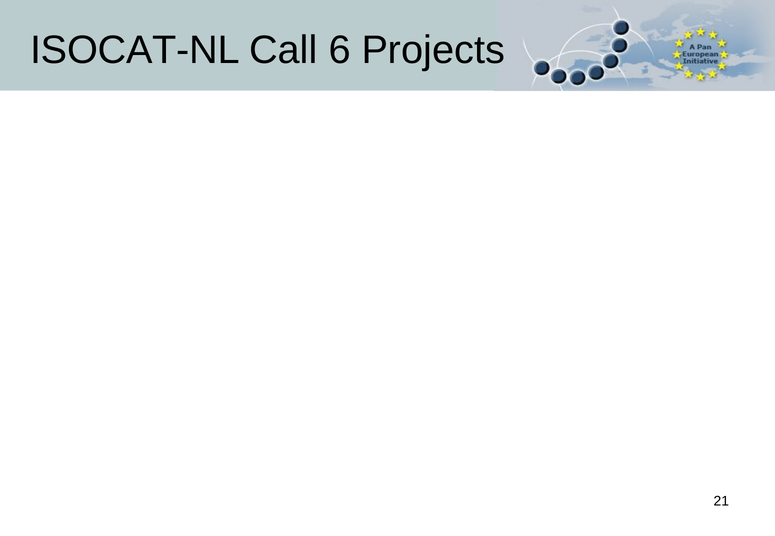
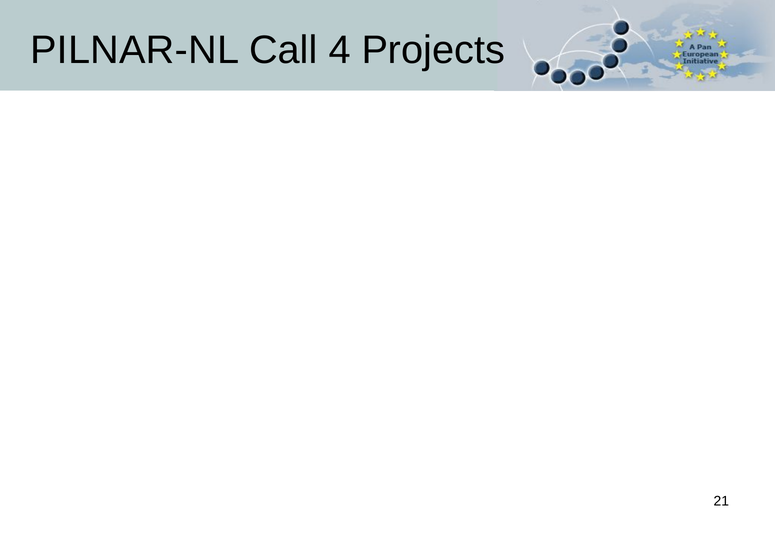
ISOCAT-NL: ISOCAT-NL -> PILNAR-NL
6: 6 -> 4
